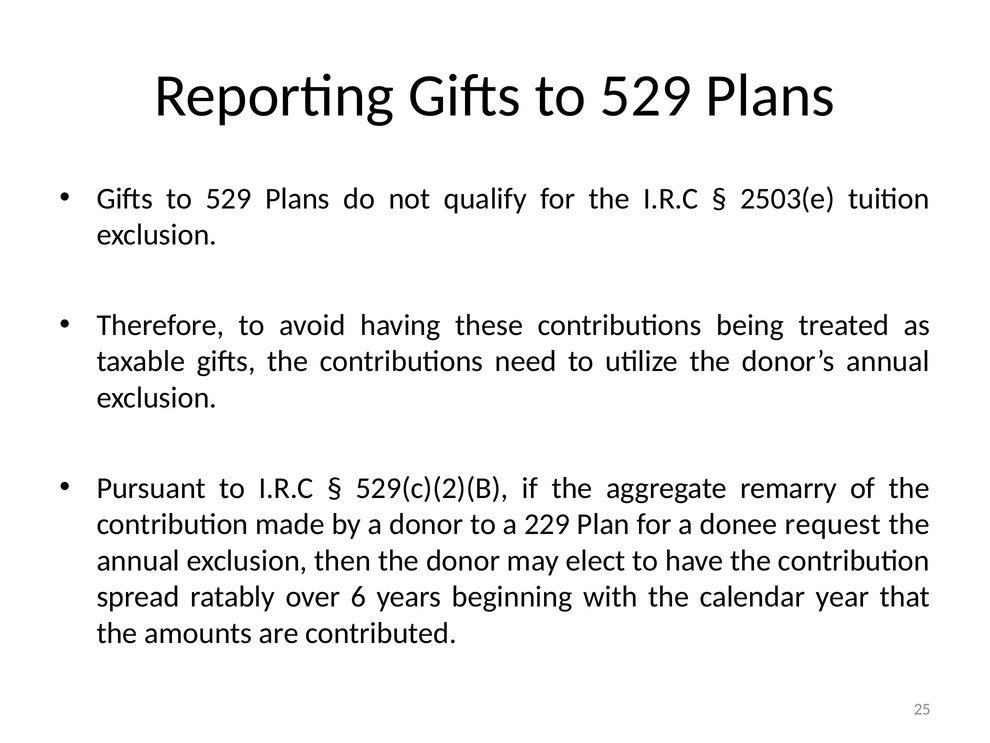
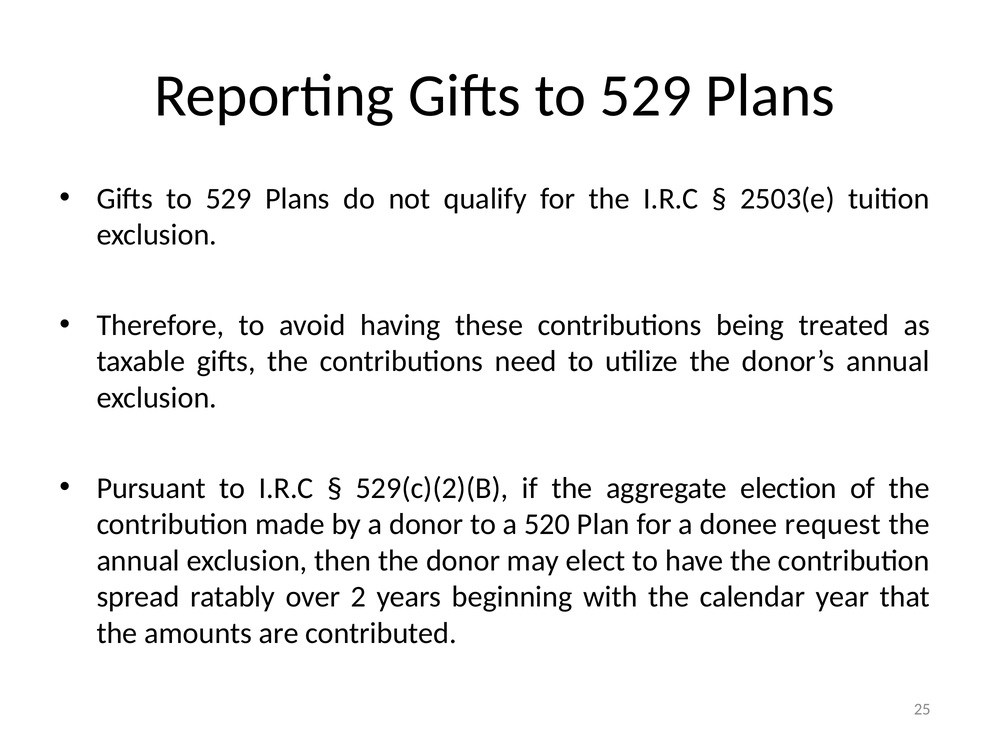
remarry: remarry -> election
229: 229 -> 520
6: 6 -> 2
